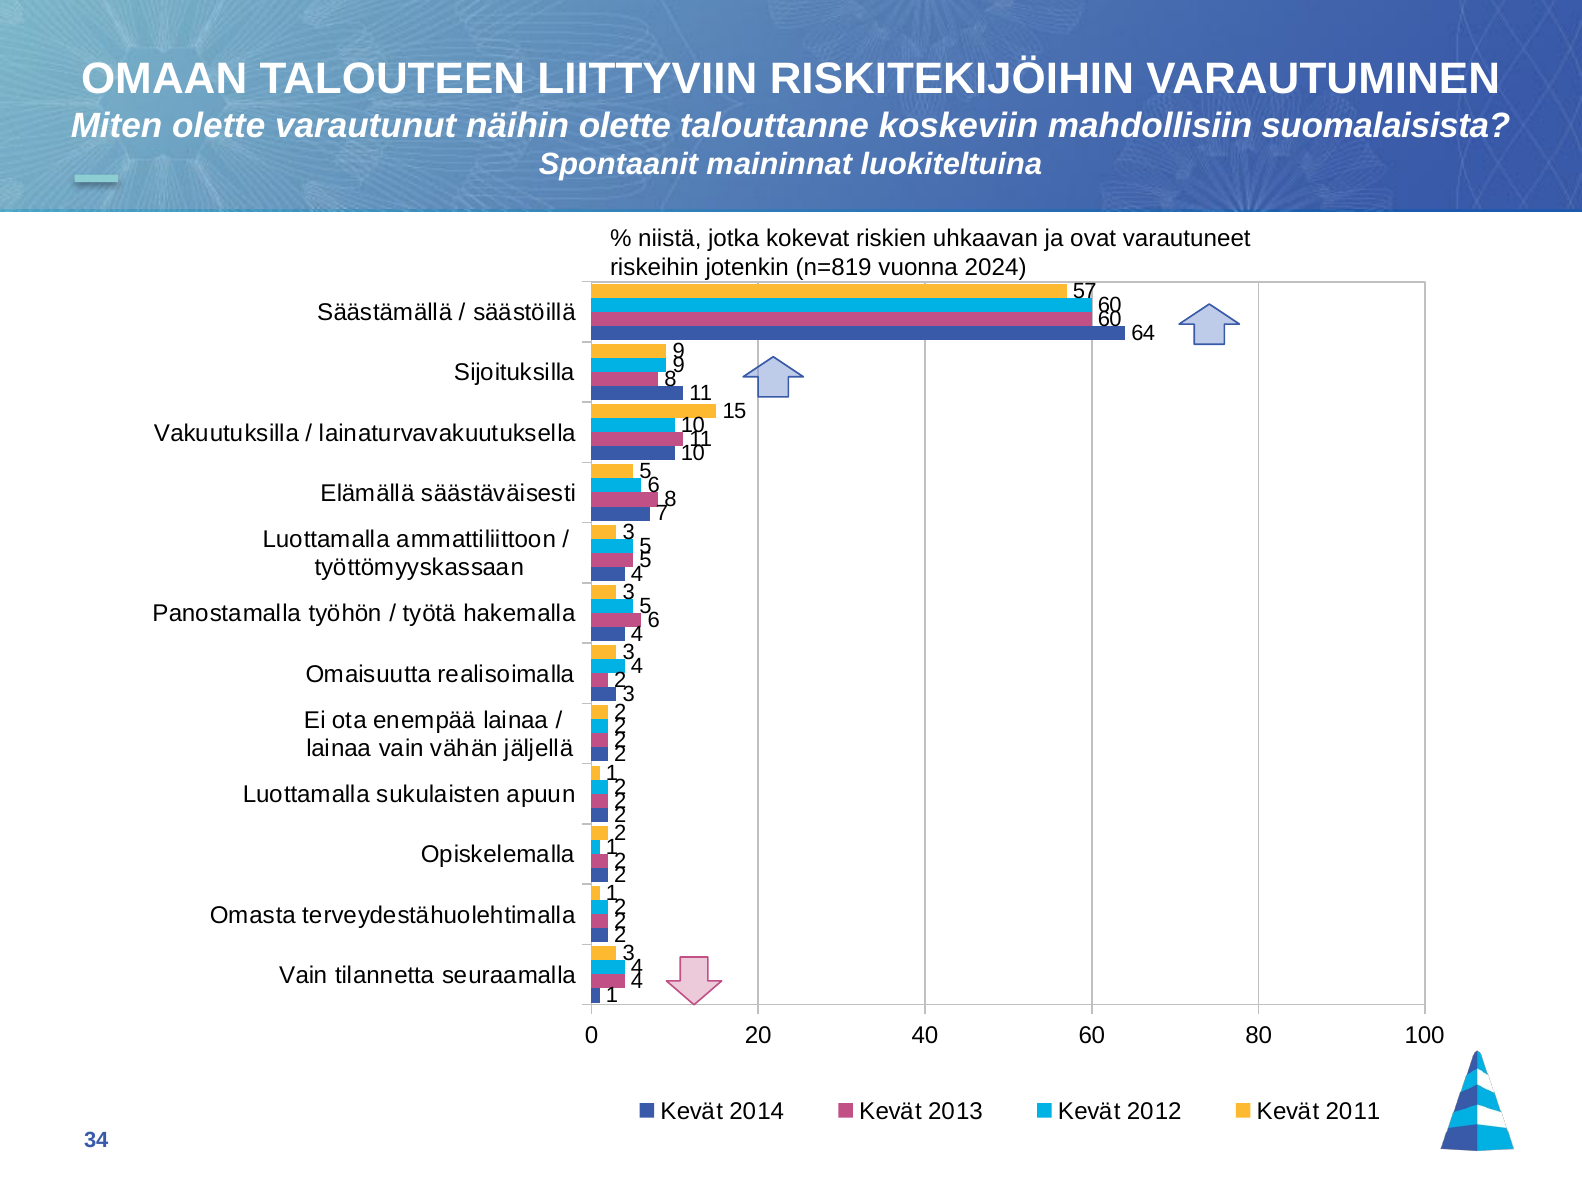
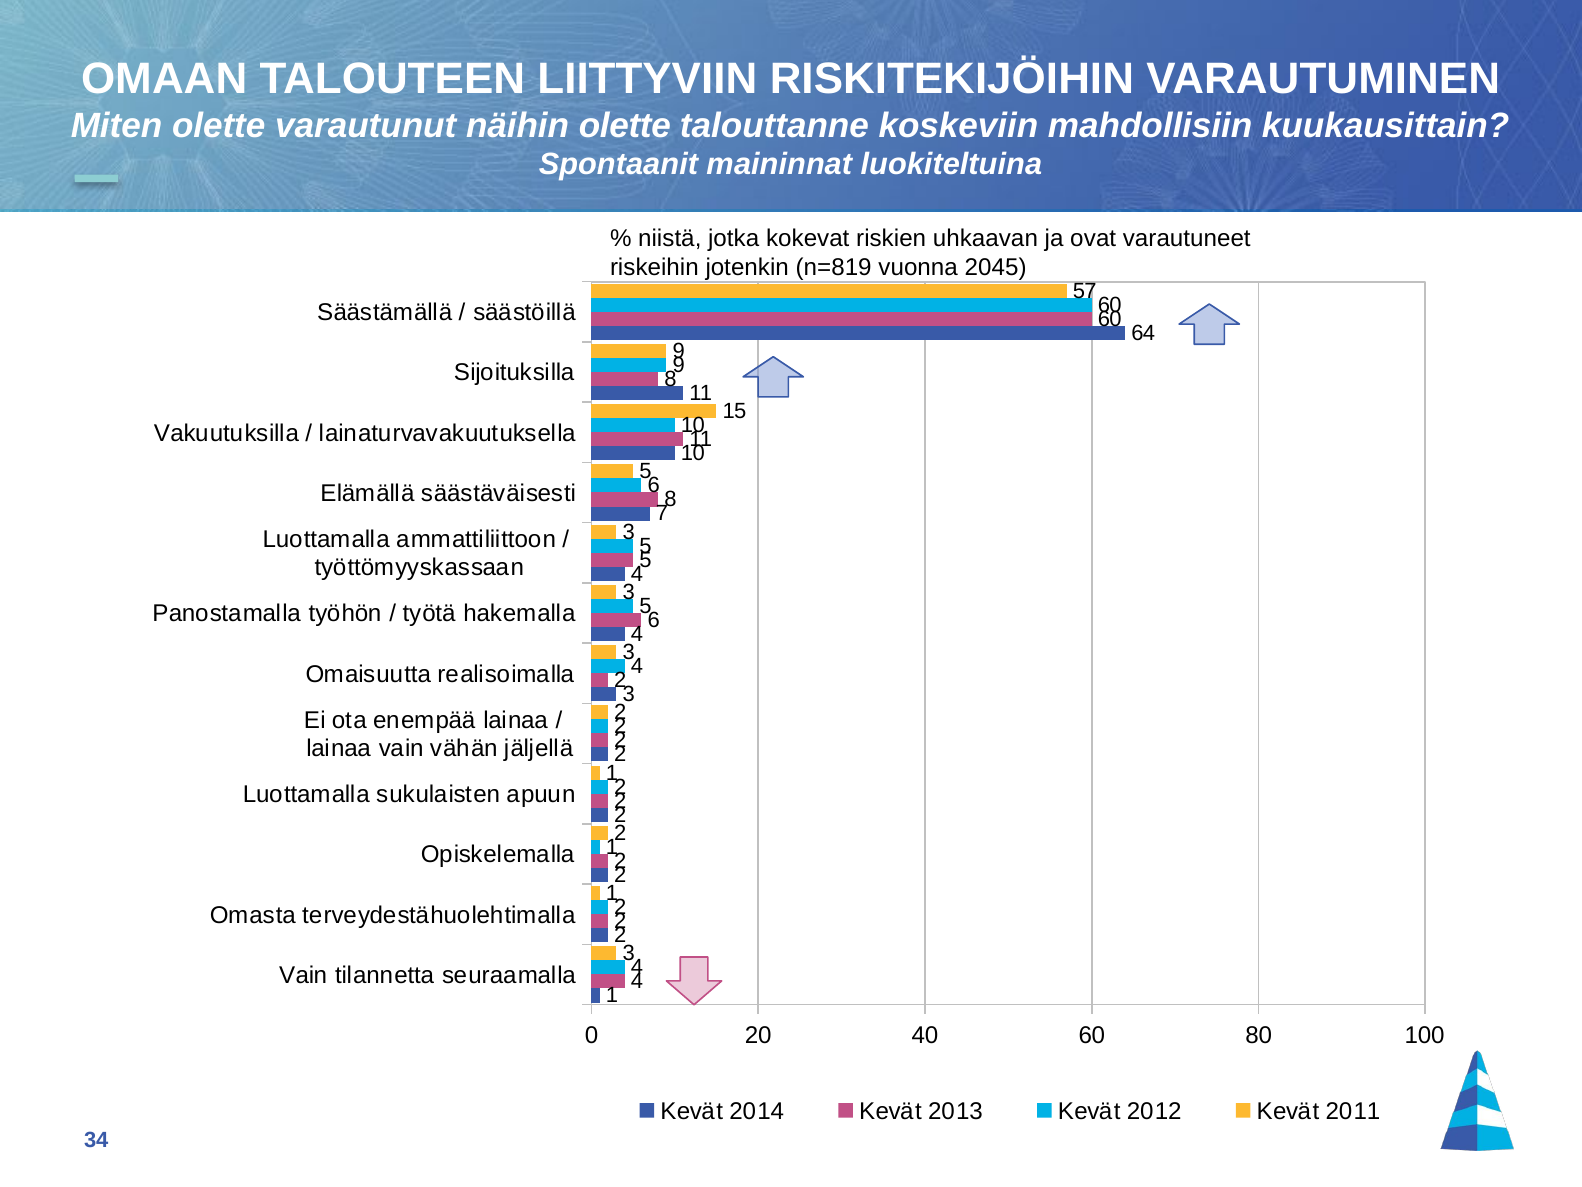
suomalaisista: suomalaisista -> kuukausittain
2024: 2024 -> 2045
